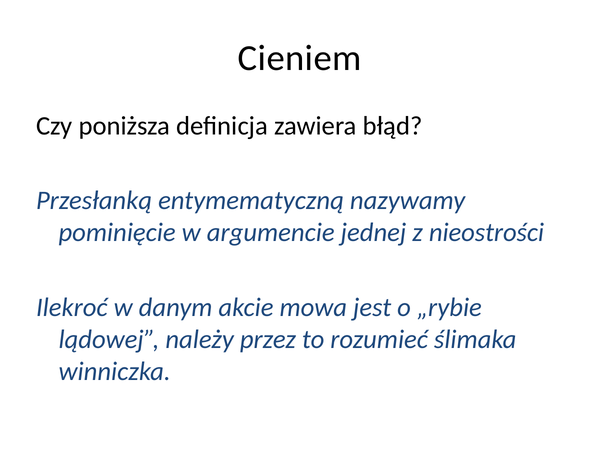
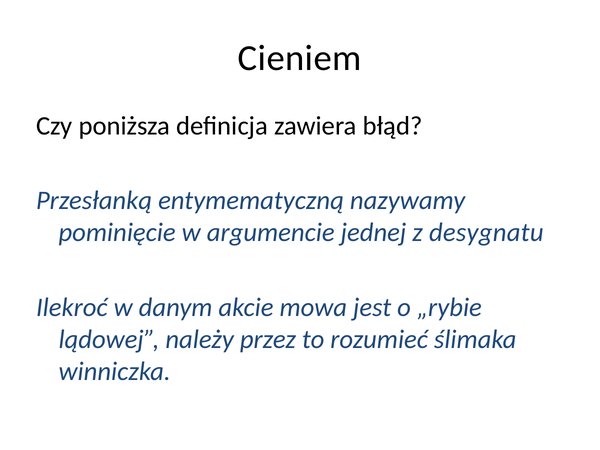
nieostrości: nieostrości -> desygnatu
